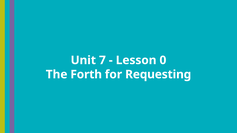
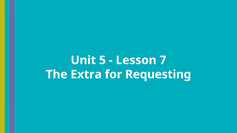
7: 7 -> 5
0: 0 -> 7
Forth: Forth -> Extra
